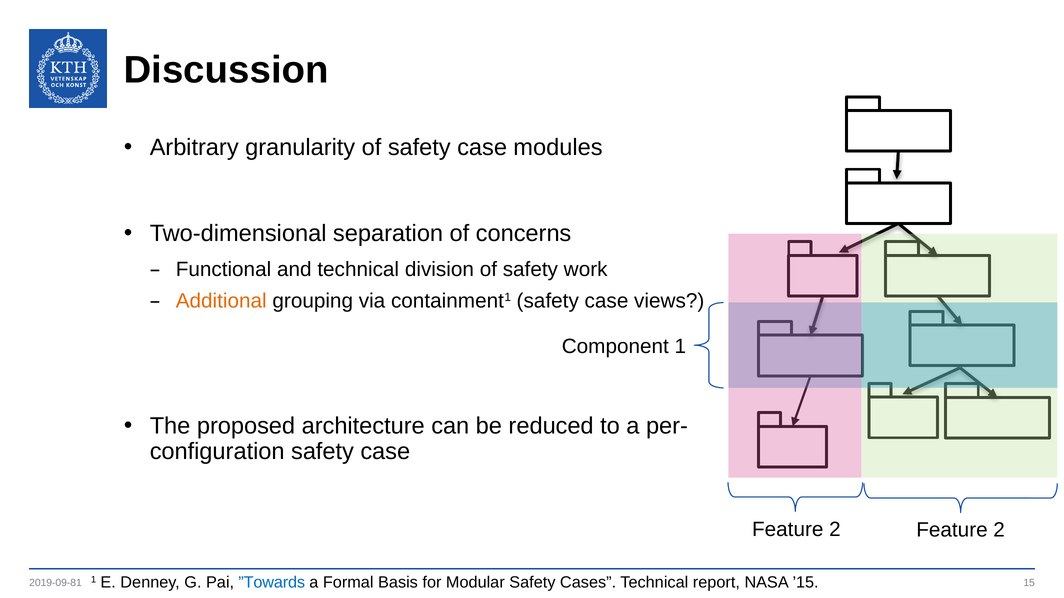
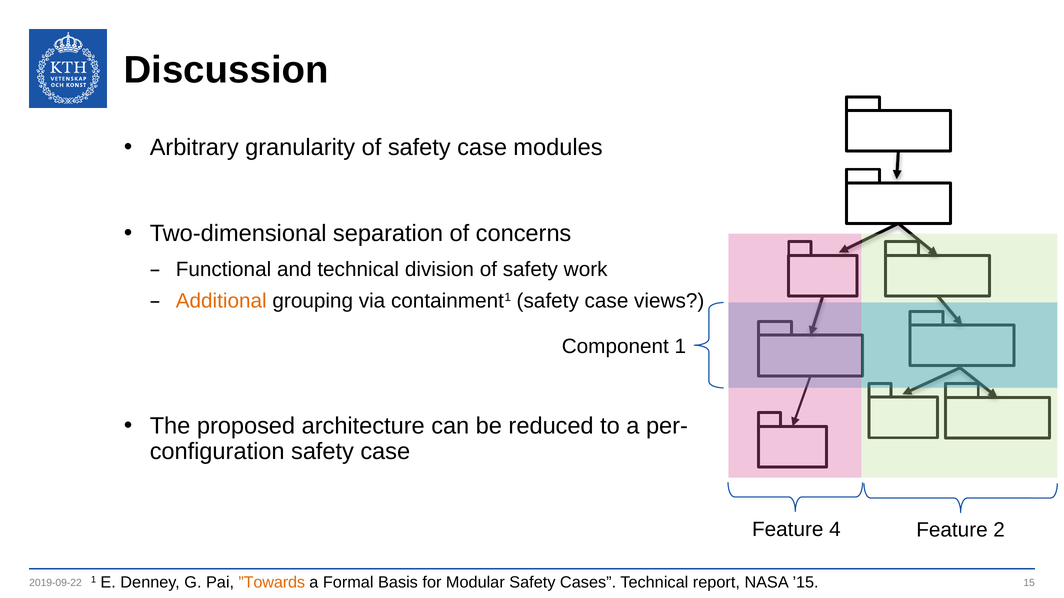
2 at (835, 530): 2 -> 4
”Towards colour: blue -> orange
2019-09-81: 2019-09-81 -> 2019-09-22
